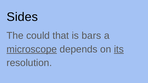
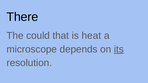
Sides: Sides -> There
bars: bars -> heat
microscope underline: present -> none
